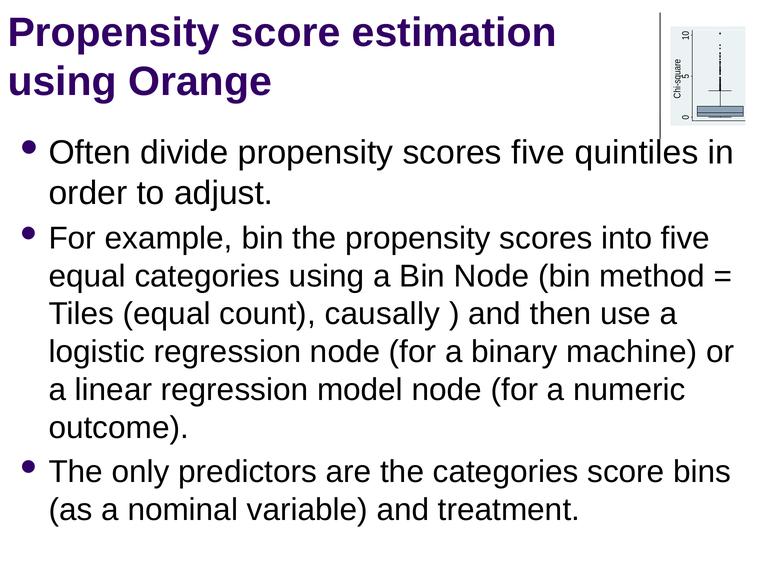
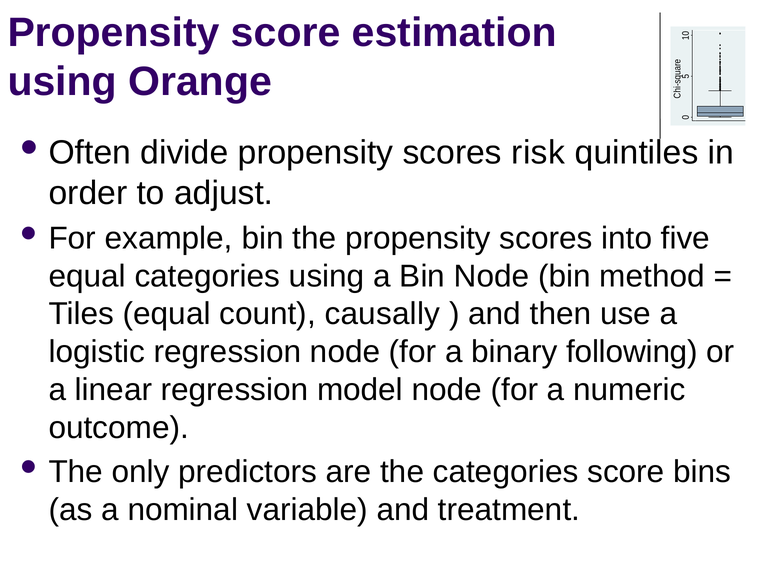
scores five: five -> risk
machine: machine -> following
